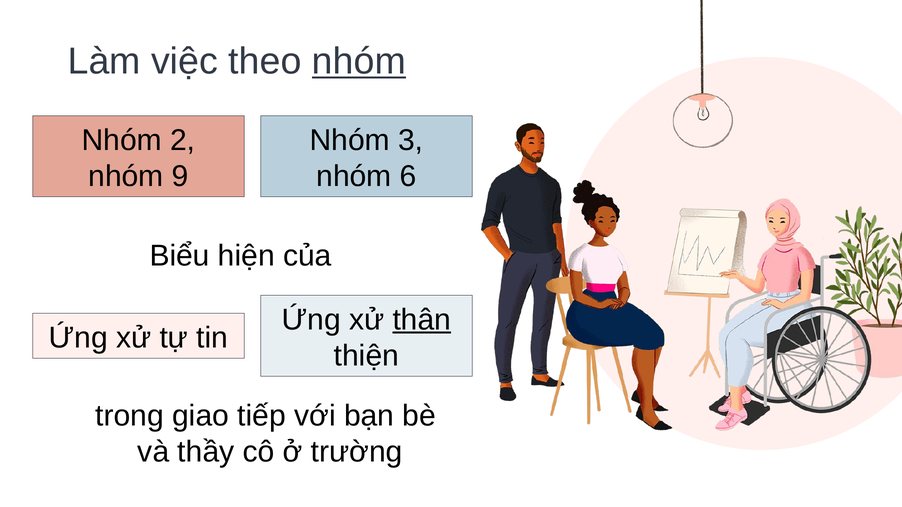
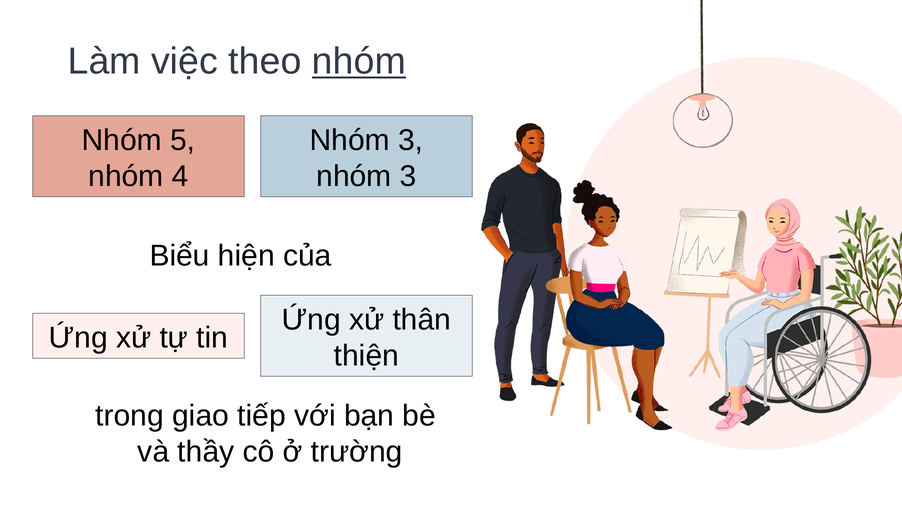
2: 2 -> 5
9: 9 -> 4
6 at (408, 177): 6 -> 3
thân underline: present -> none
